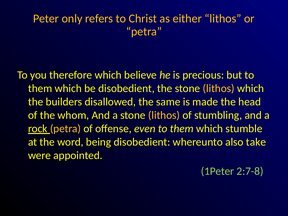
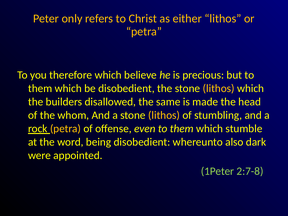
take: take -> dark
